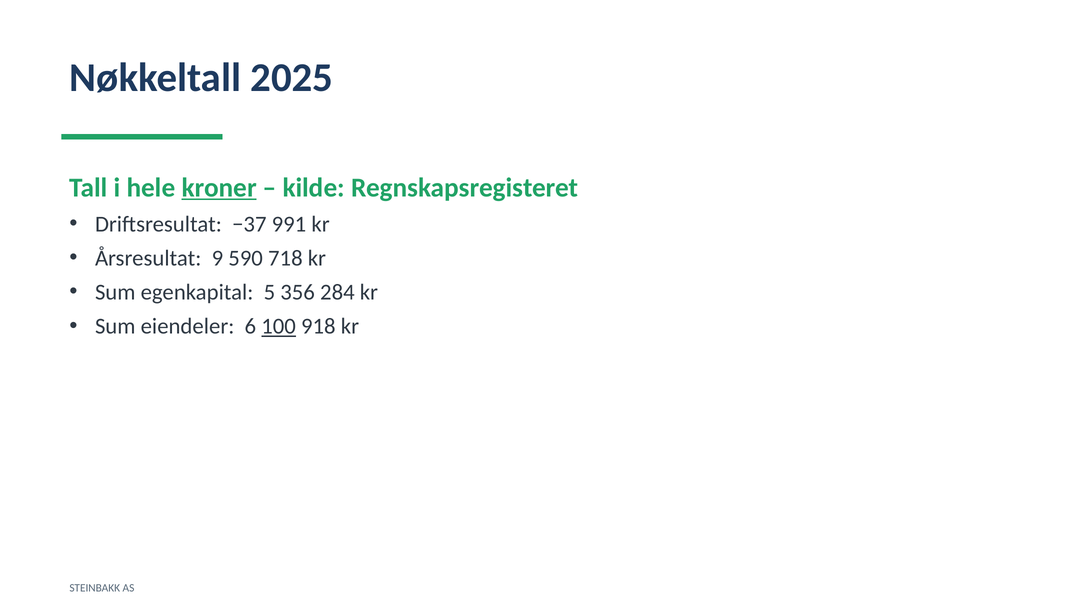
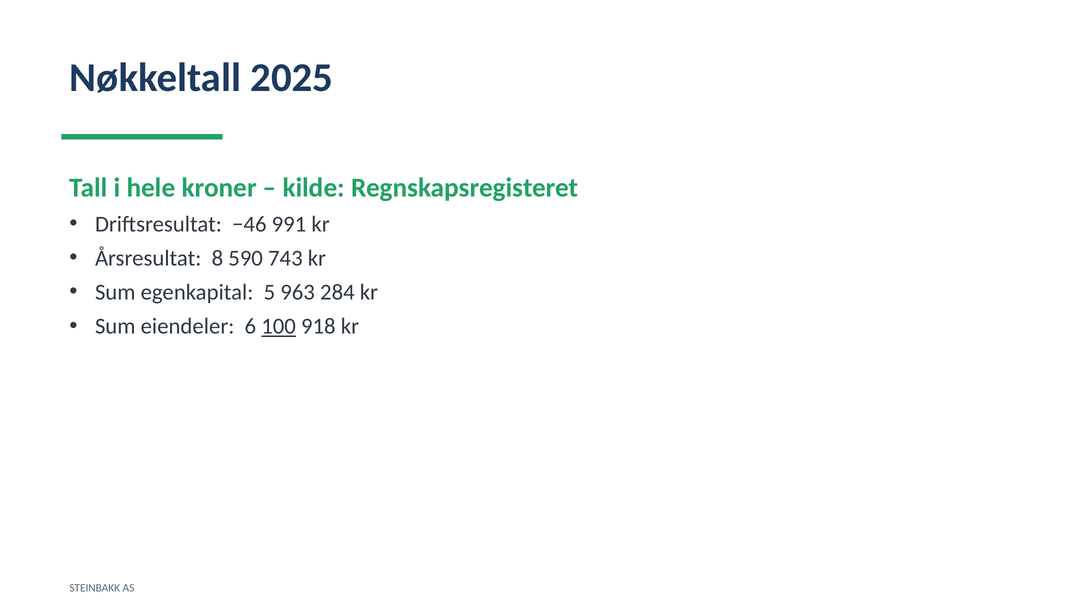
kroner underline: present -> none
−37: −37 -> −46
9: 9 -> 8
718: 718 -> 743
356: 356 -> 963
